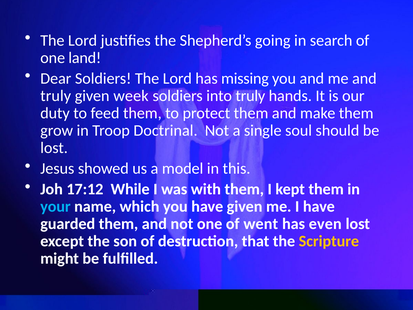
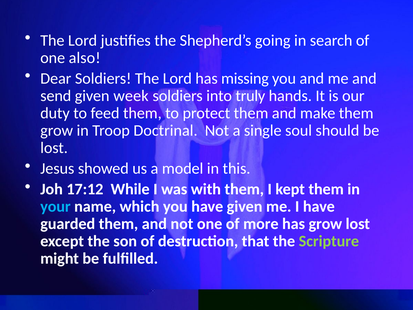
land: land -> also
truly at (56, 96): truly -> send
went: went -> more
has even: even -> grow
Scripture colour: yellow -> light green
